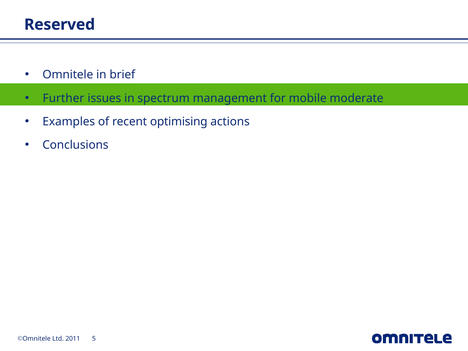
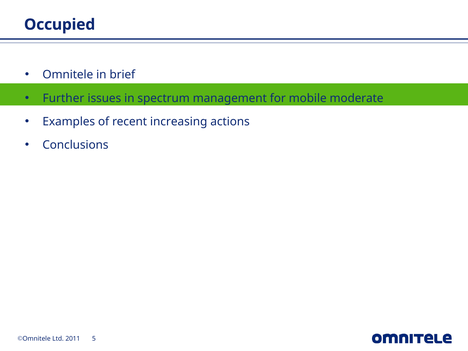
Reserved: Reserved -> Occupied
optimising: optimising -> increasing
